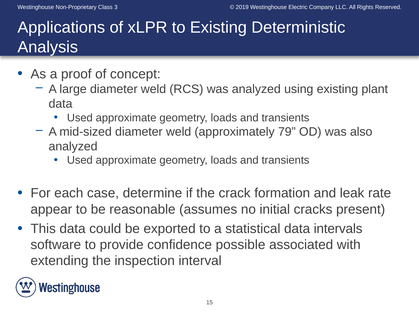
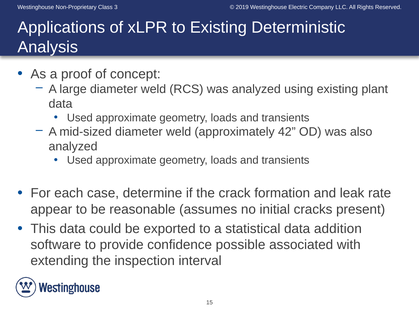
79: 79 -> 42
intervals: intervals -> addition
